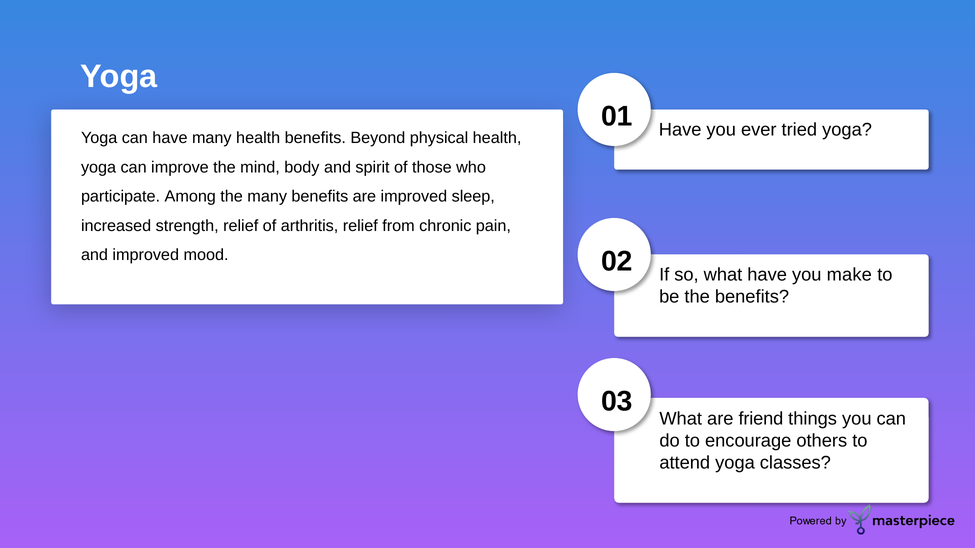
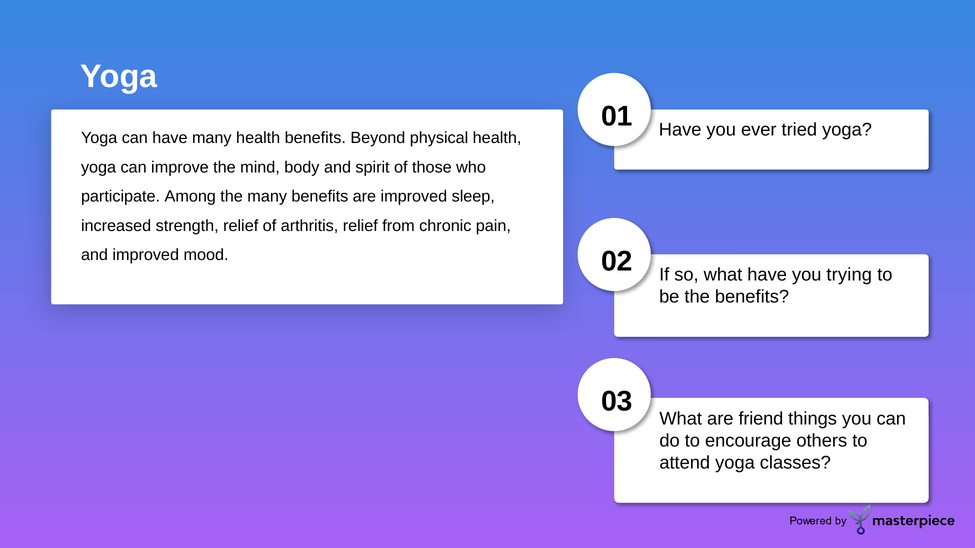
make: make -> trying
